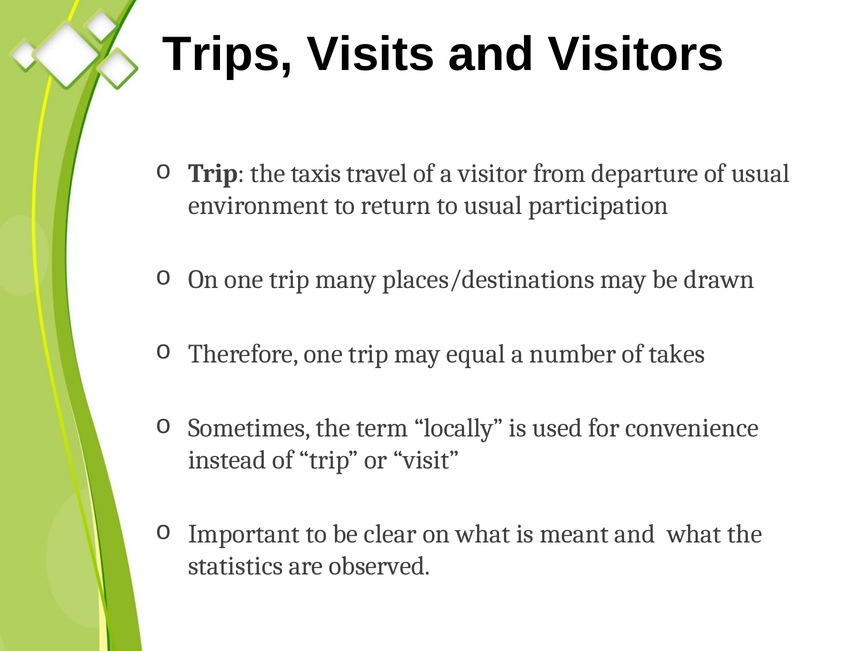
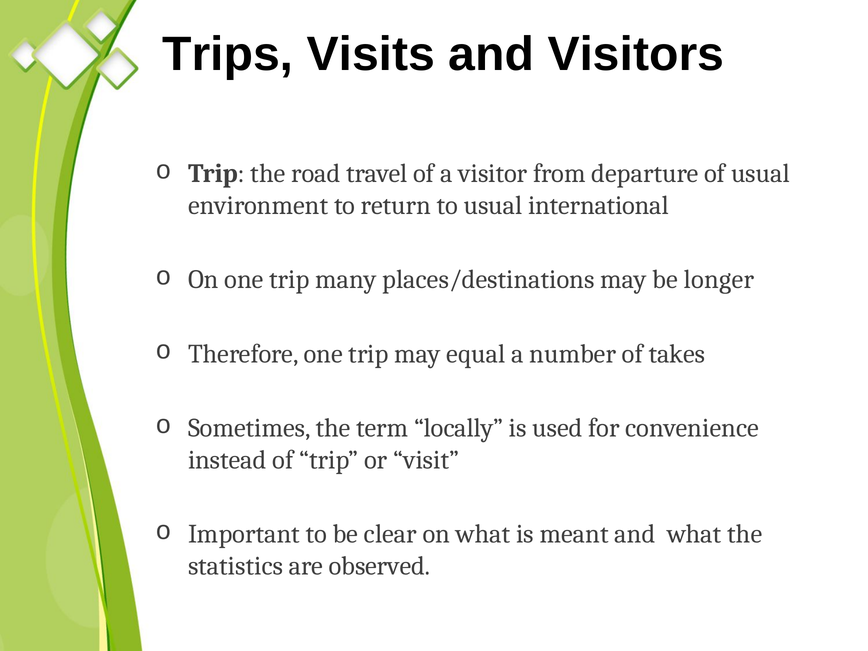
taxis: taxis -> road
participation: participation -> international
drawn: drawn -> longer
